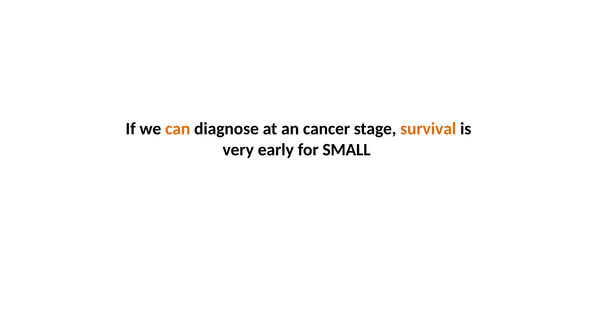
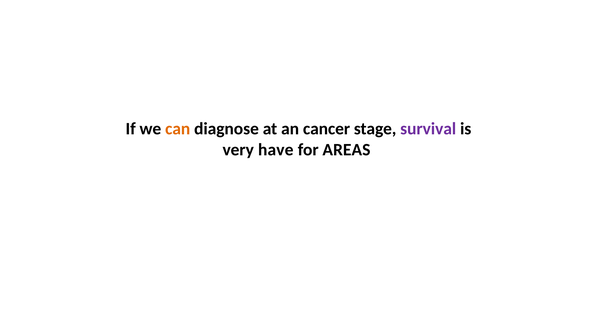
survival colour: orange -> purple
early: early -> have
SMALL: SMALL -> AREAS
